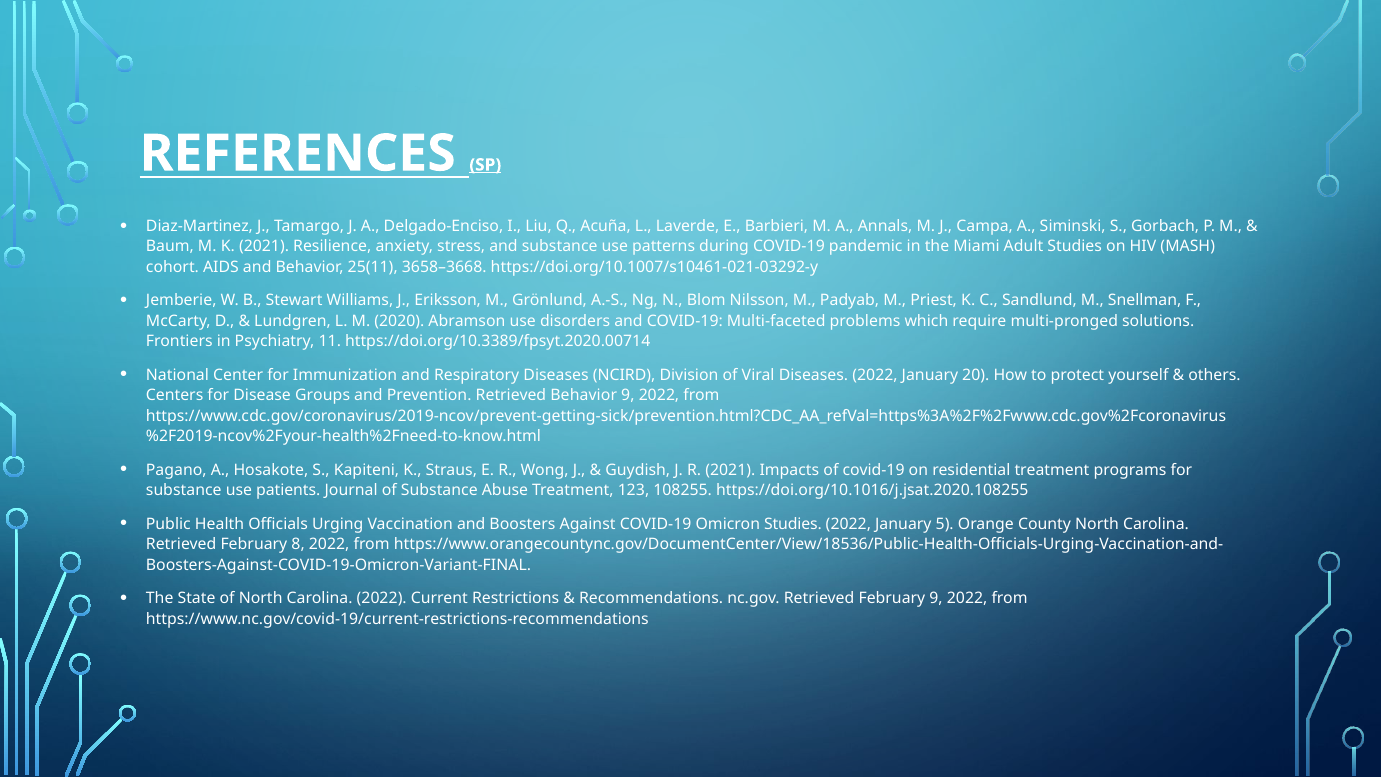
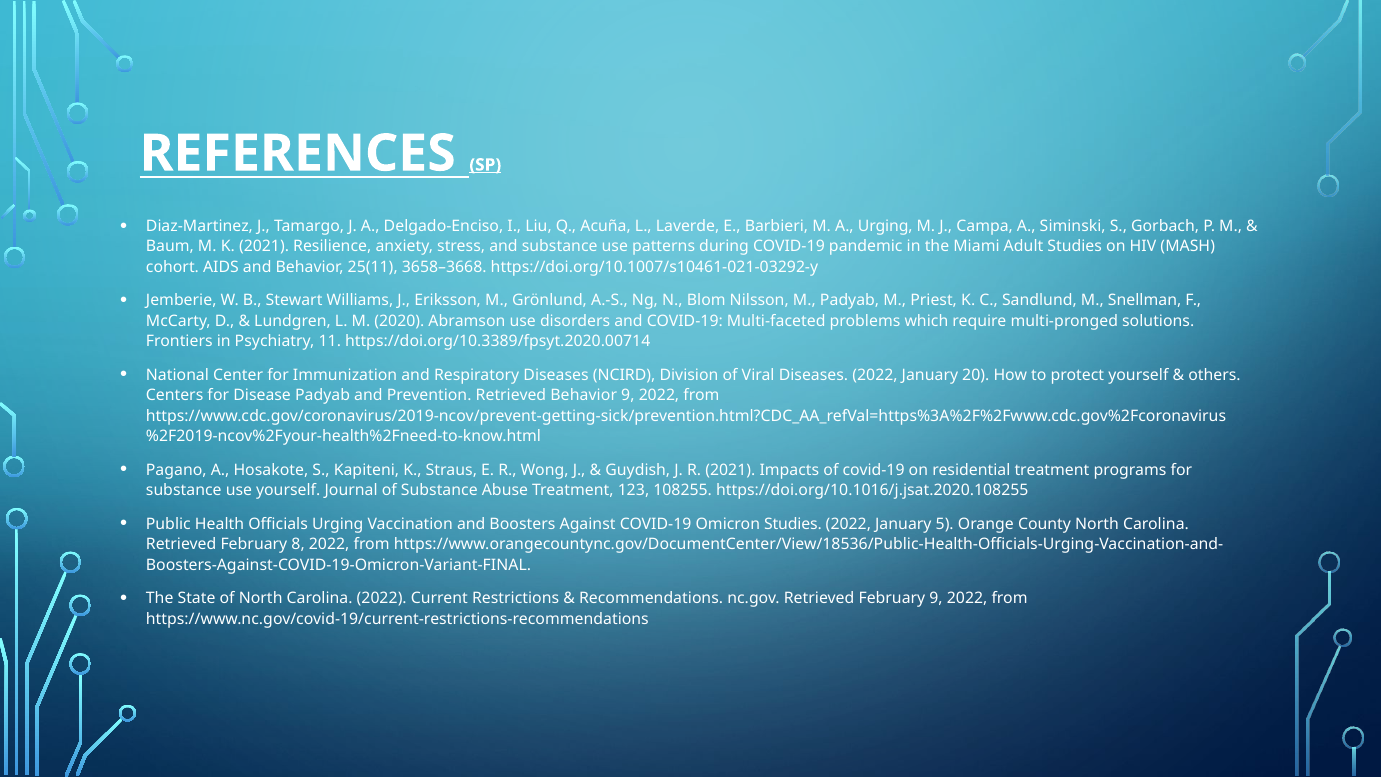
A Annals: Annals -> Urging
Disease Groups: Groups -> Padyab
use patients: patients -> yourself
